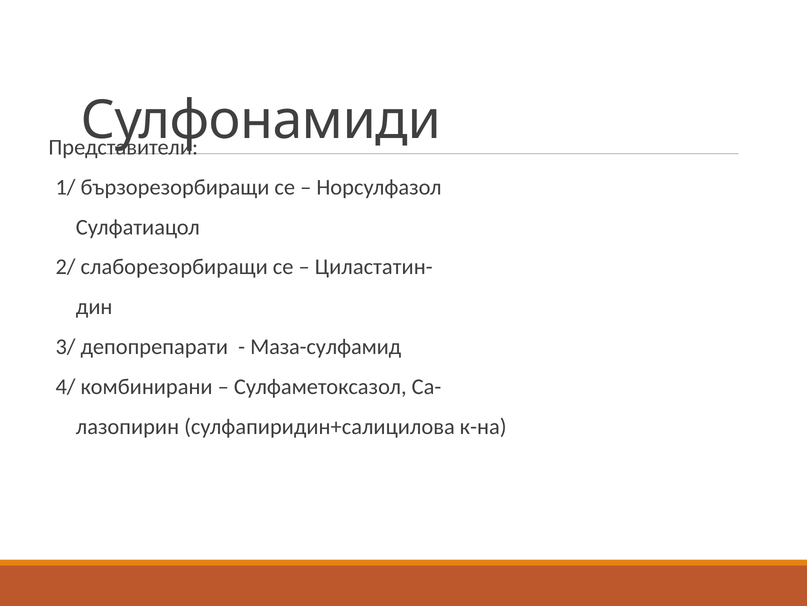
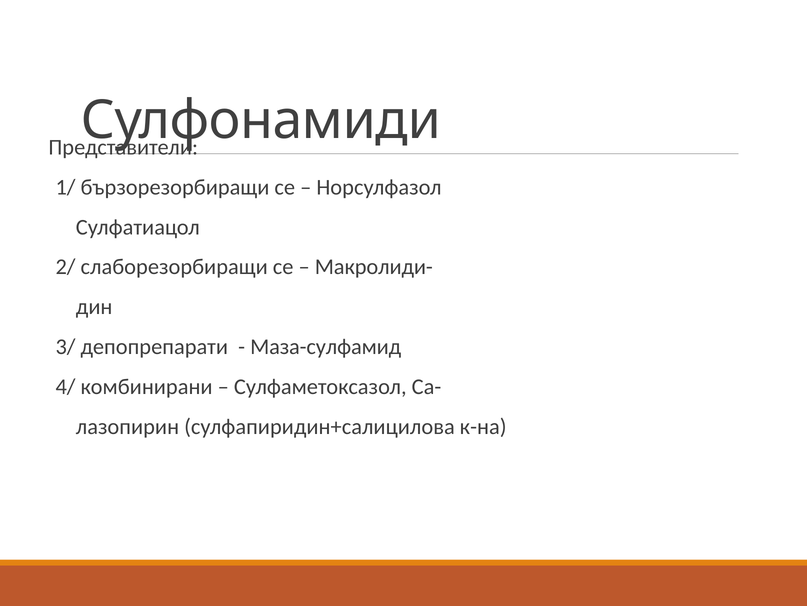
Циластатин-: Циластатин- -> Макролиди-
